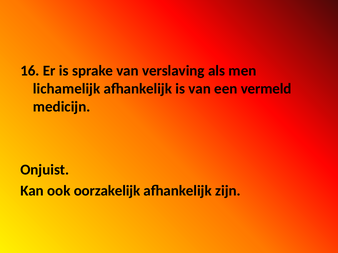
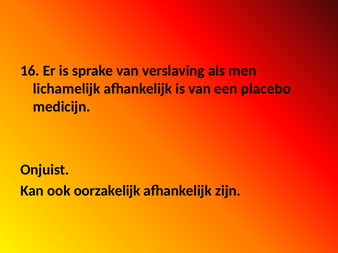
vermeld: vermeld -> placebo
